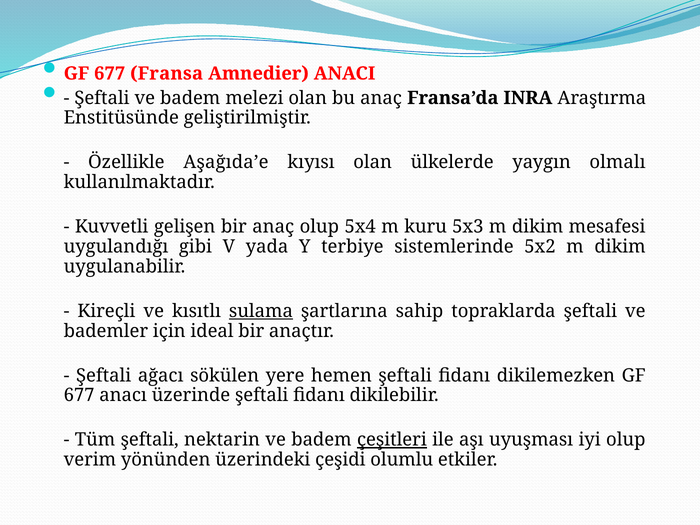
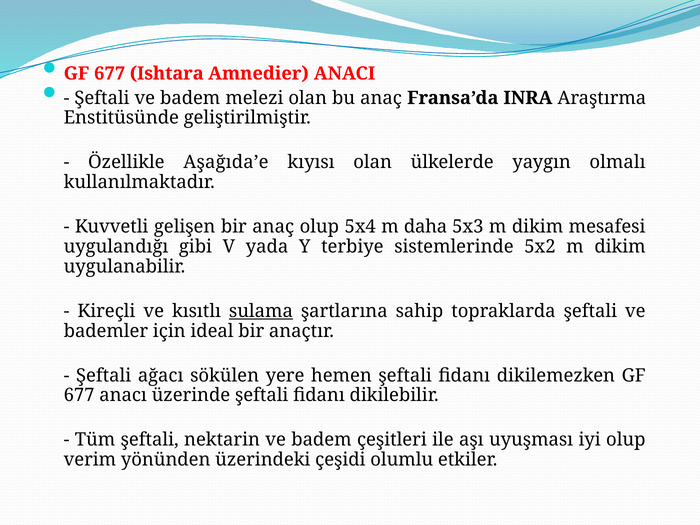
Fransa: Fransa -> Ishtara
kuru: kuru -> daha
çeşitleri underline: present -> none
